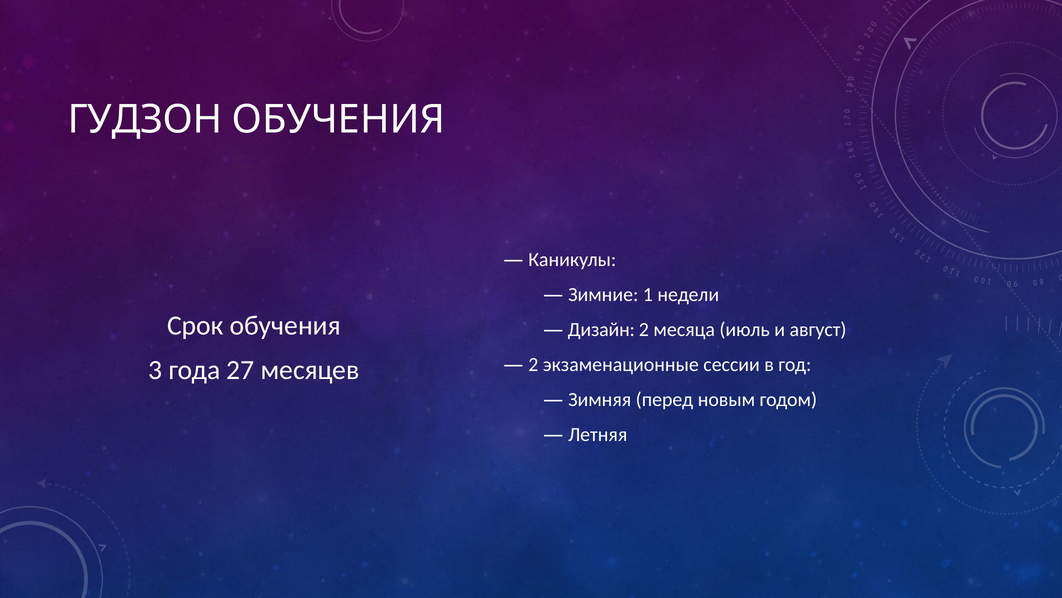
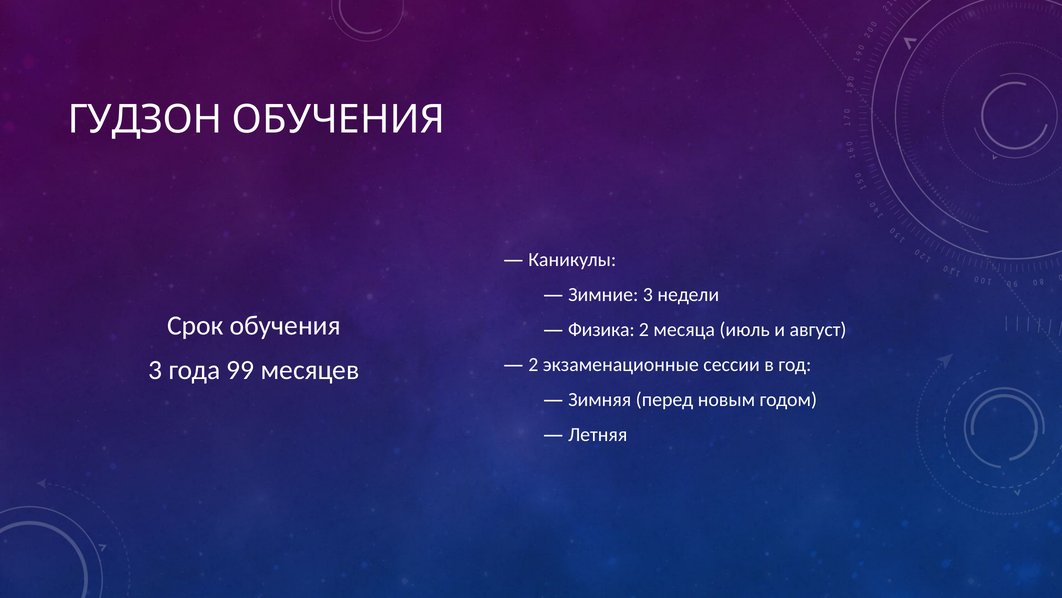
Зимние 1: 1 -> 3
Дизайн: Дизайн -> Физика
27: 27 -> 99
